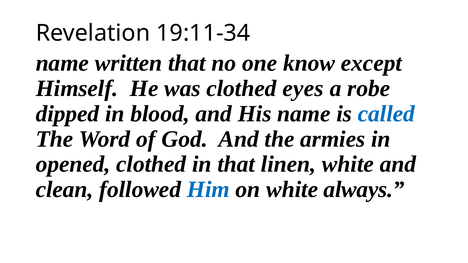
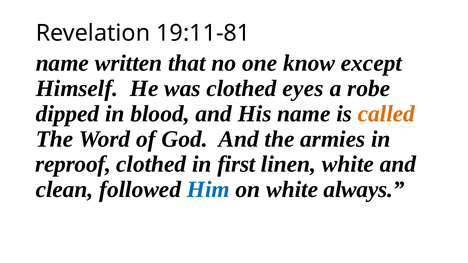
19:11-34: 19:11-34 -> 19:11-81
called colour: blue -> orange
opened: opened -> reproof
in that: that -> first
